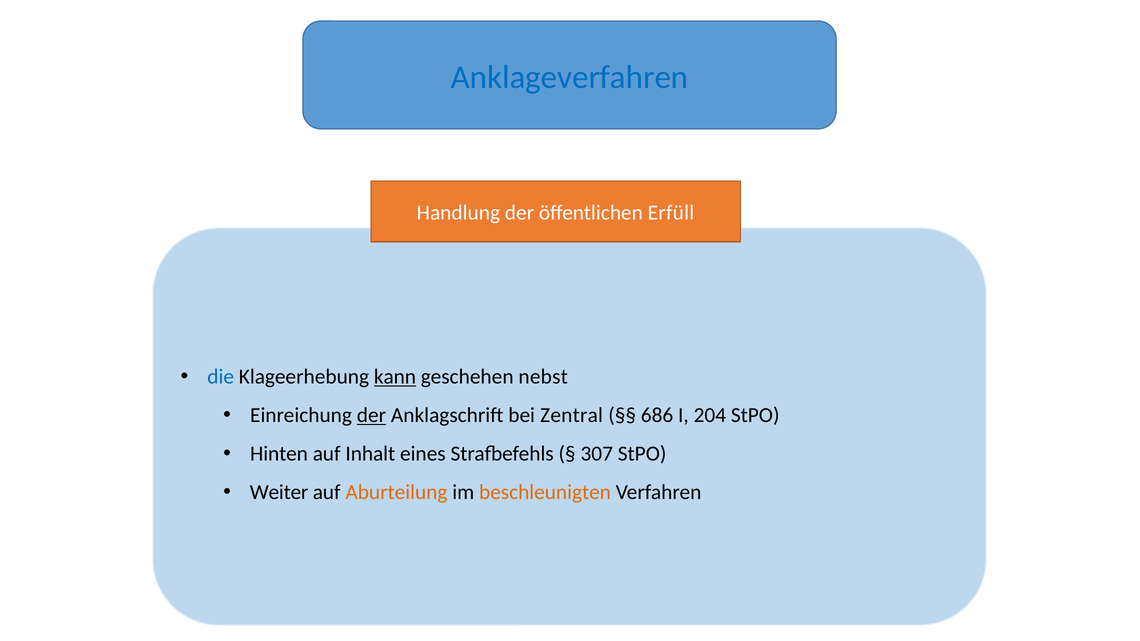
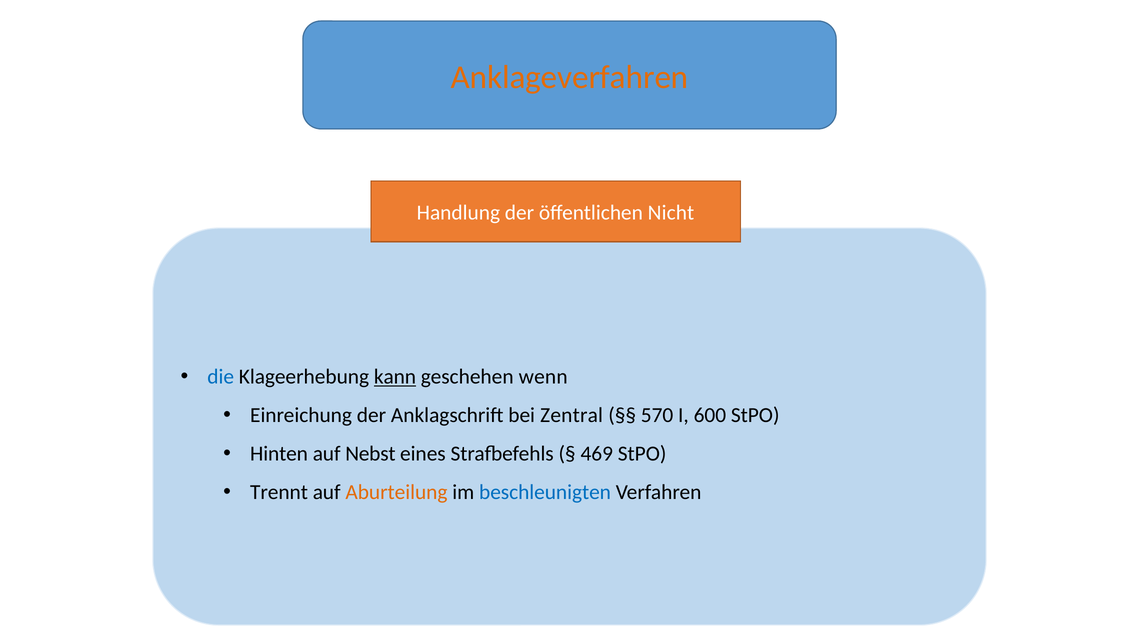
Anklageverfahren colour: blue -> orange
Erfüll: Erfüll -> Nicht
nebst: nebst -> wenn
der at (371, 415) underline: present -> none
686: 686 -> 570
204: 204 -> 600
Inhalt: Inhalt -> Nebst
307: 307 -> 469
Weiter: Weiter -> Trennt
beschleunigten colour: orange -> blue
